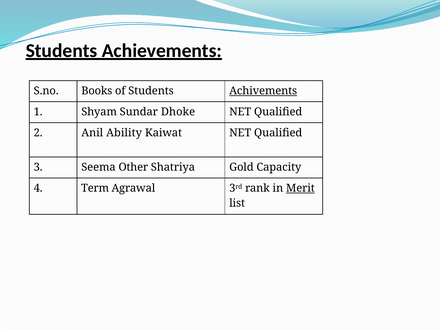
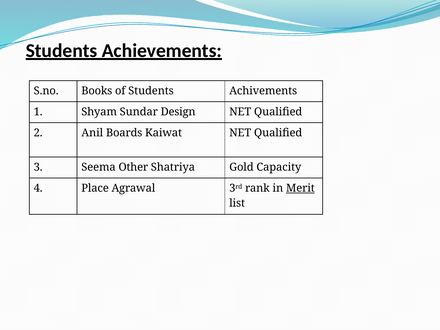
Achivements underline: present -> none
Dhoke: Dhoke -> Design
Ability: Ability -> Boards
Term: Term -> Place
